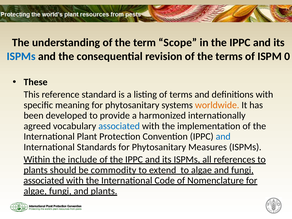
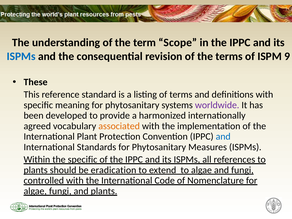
0: 0 -> 9
worldwide colour: orange -> purple
associated at (119, 126) colour: blue -> orange
the include: include -> specific
commodity: commodity -> eradication
associated at (44, 181): associated -> controlled
